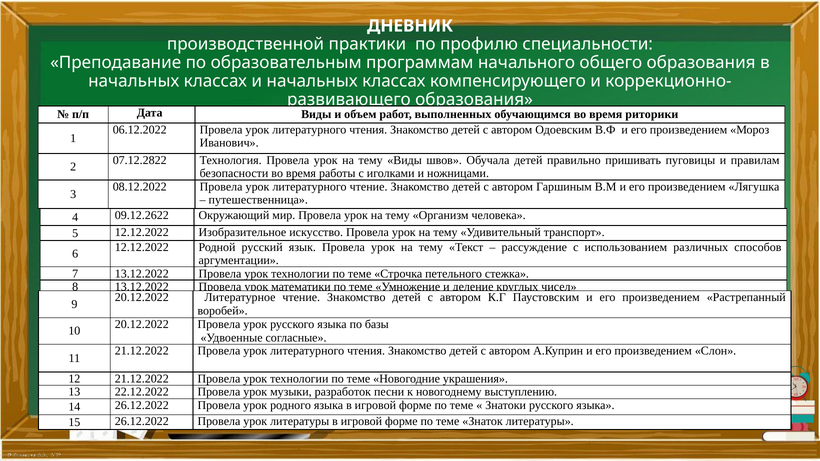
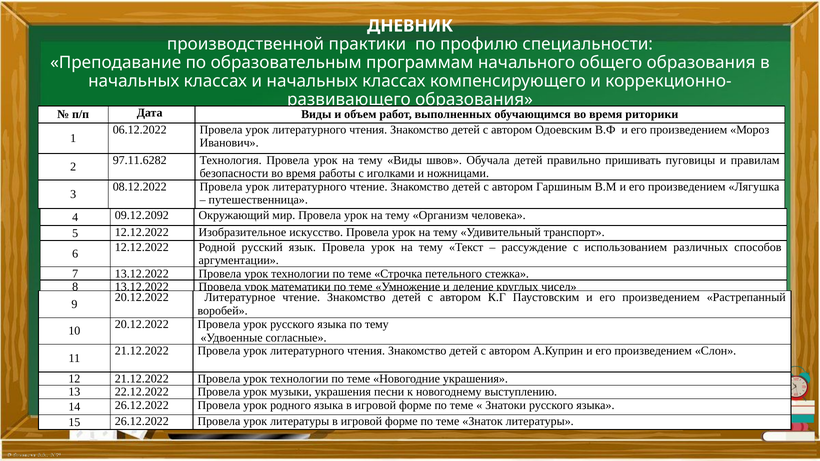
07.12.2822: 07.12.2822 -> 97.11.6282
09.12.2622: 09.12.2622 -> 09.12.2092
по базы: базы -> тему
музыки разработок: разработок -> украшения
